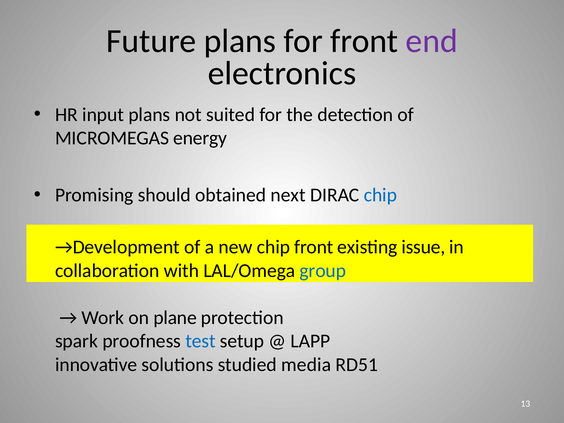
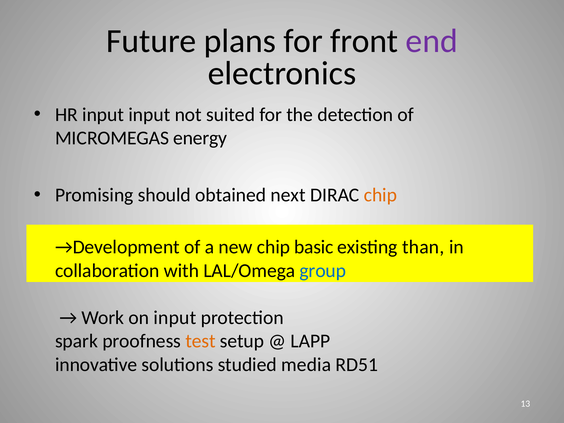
input plans: plans -> input
chip at (380, 195) colour: blue -> orange
chip front: front -> basic
issue: issue -> than
on plane: plane -> input
test colour: blue -> orange
